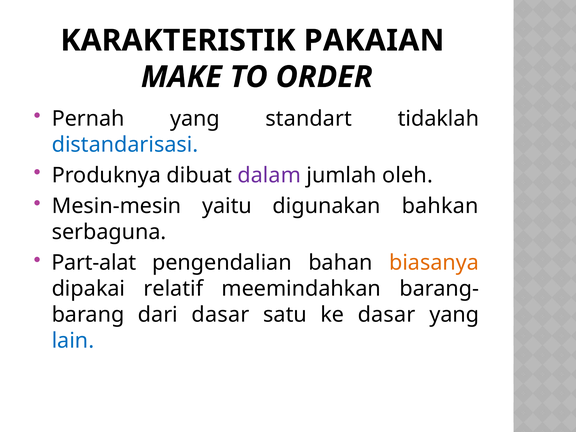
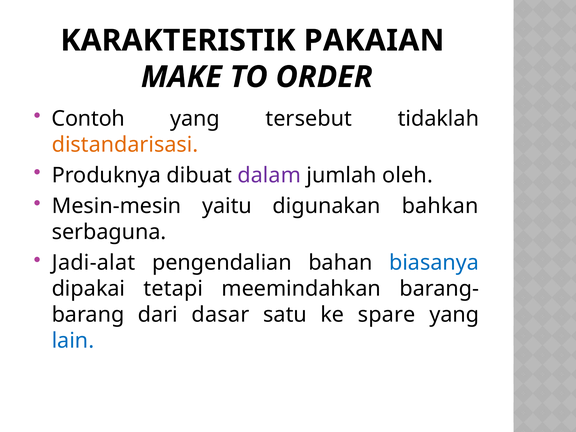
Pernah: Pernah -> Contoh
standart: standart -> tersebut
distandarisasi colour: blue -> orange
Part-alat: Part-alat -> Jadi-alat
biasanya colour: orange -> blue
relatif: relatif -> tetapi
ke dasar: dasar -> spare
